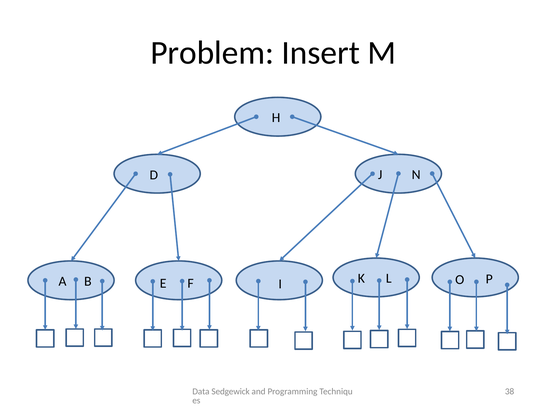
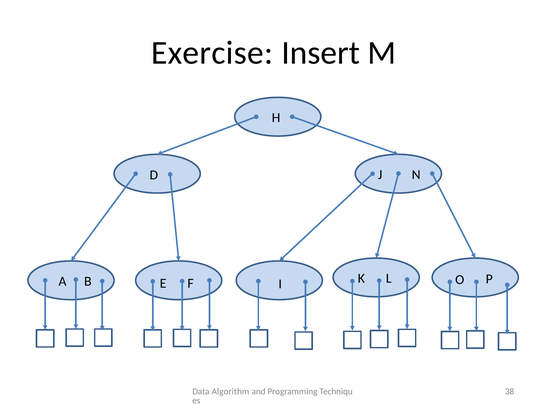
Problem: Problem -> Exercise
Sedgewick: Sedgewick -> Algorithm
